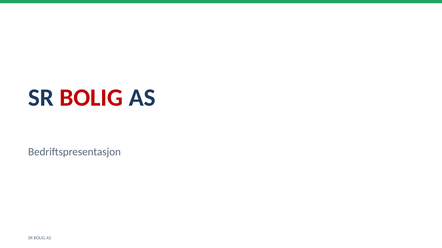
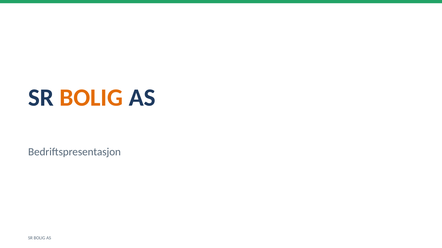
BOLIG at (91, 98) colour: red -> orange
